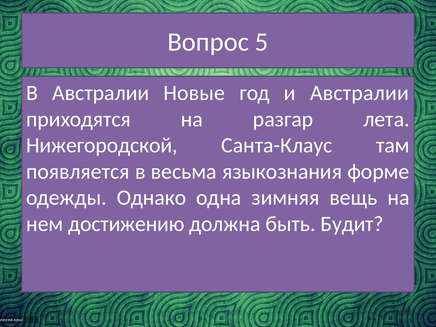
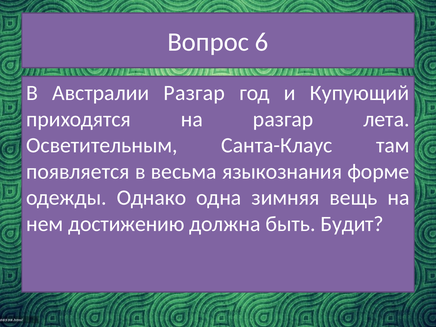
5: 5 -> 6
Австралии Новые: Новые -> Разгар
и Австралии: Австралии -> Купующий
Нижегородской: Нижегородской -> Осветительным
